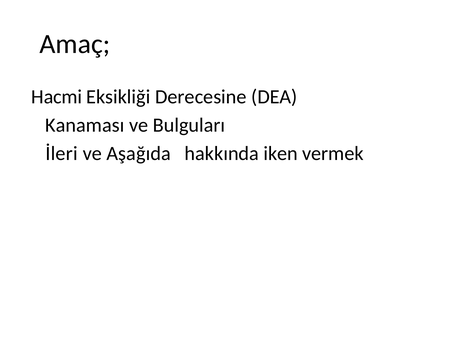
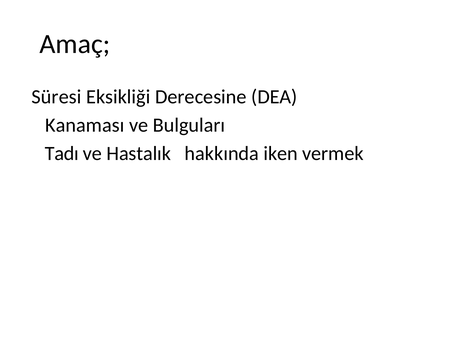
Hacmi: Hacmi -> Süresi
İleri: İleri -> Tadı
Aşağıda: Aşağıda -> Hastalık
